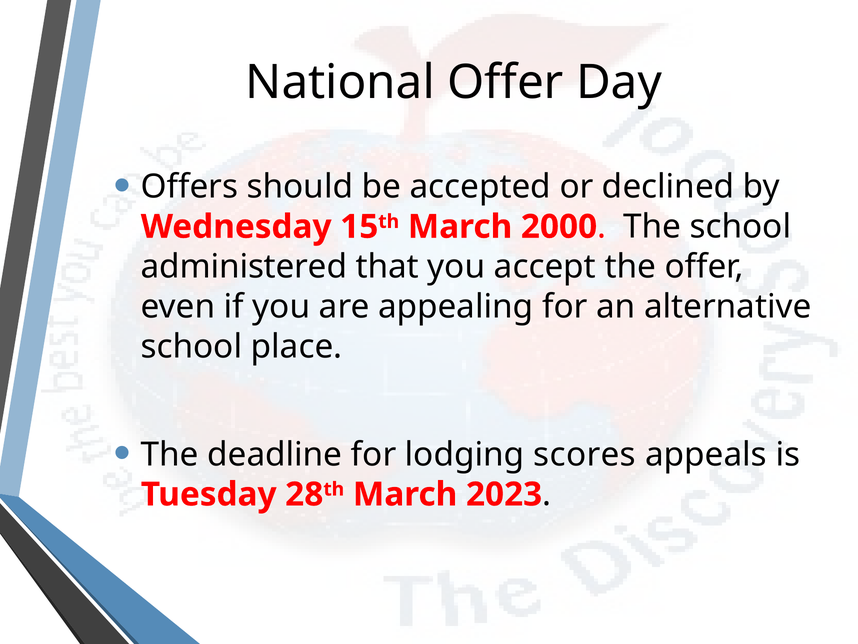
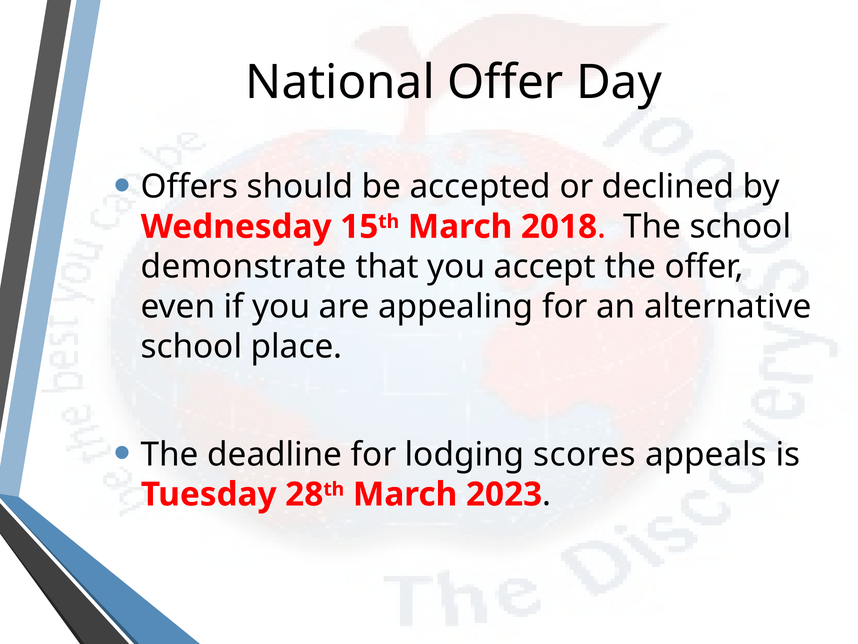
2000: 2000 -> 2018
administered: administered -> demonstrate
